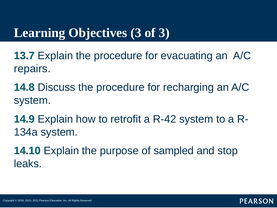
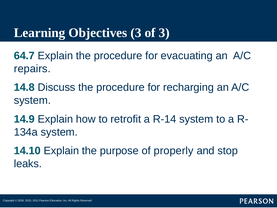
13.7: 13.7 -> 64.7
R-42: R-42 -> R-14
sampled: sampled -> properly
